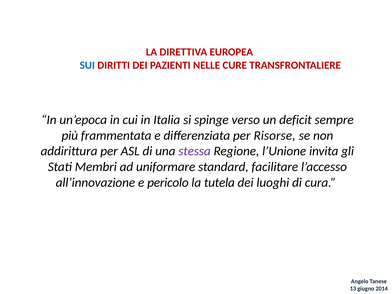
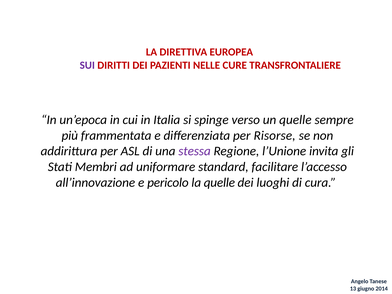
SUI colour: blue -> purple
un deficit: deficit -> quelle
la tutela: tutela -> quelle
